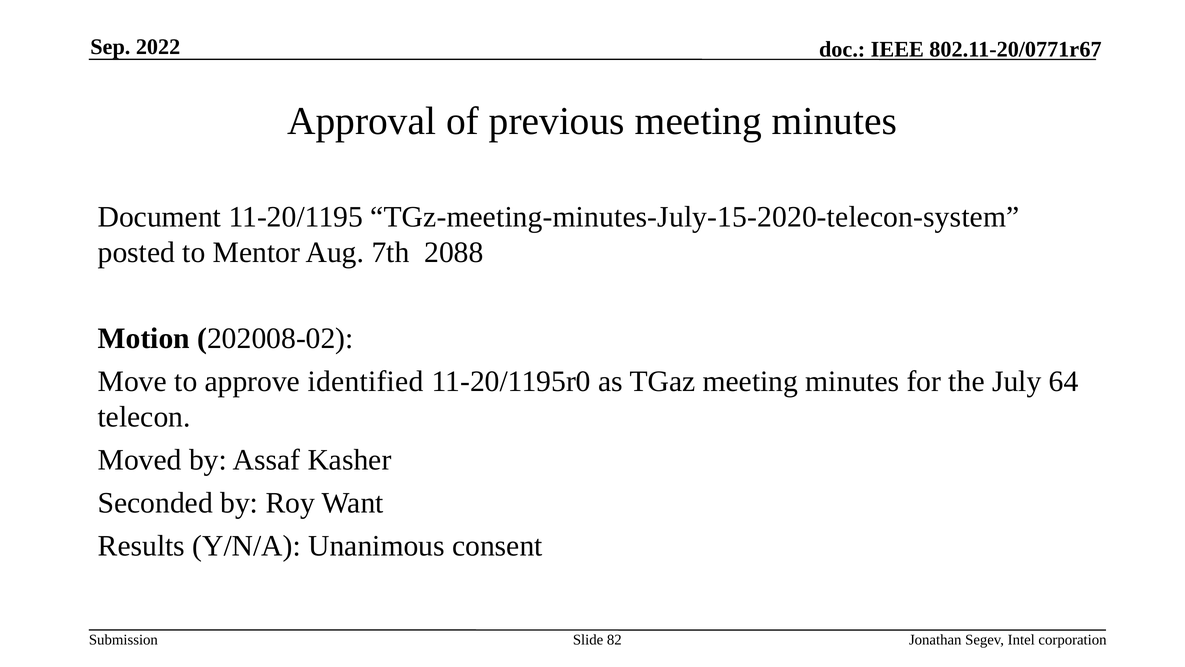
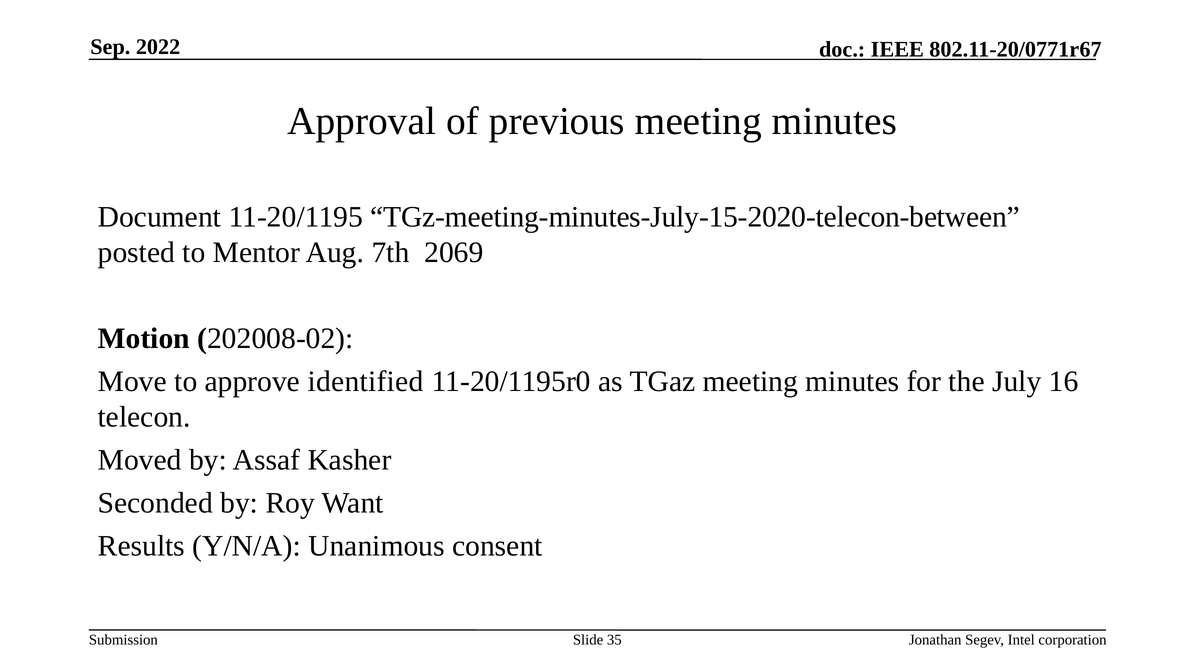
TGz-meeting-minutes-July-15-2020-telecon-system: TGz-meeting-minutes-July-15-2020-telecon-system -> TGz-meeting-minutes-July-15-2020-telecon-between
2088: 2088 -> 2069
64: 64 -> 16
82: 82 -> 35
